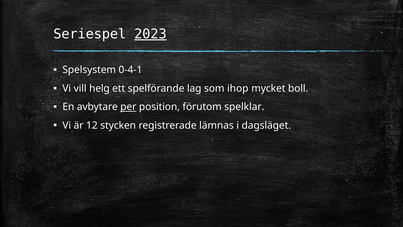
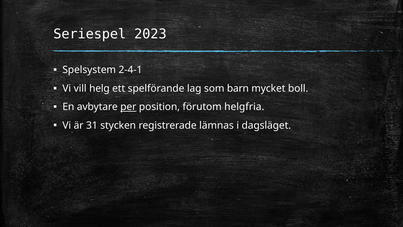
2023 underline: present -> none
0-4-1: 0-4-1 -> 2-4-1
ihop: ihop -> barn
spelklar: spelklar -> helgfria
12: 12 -> 31
